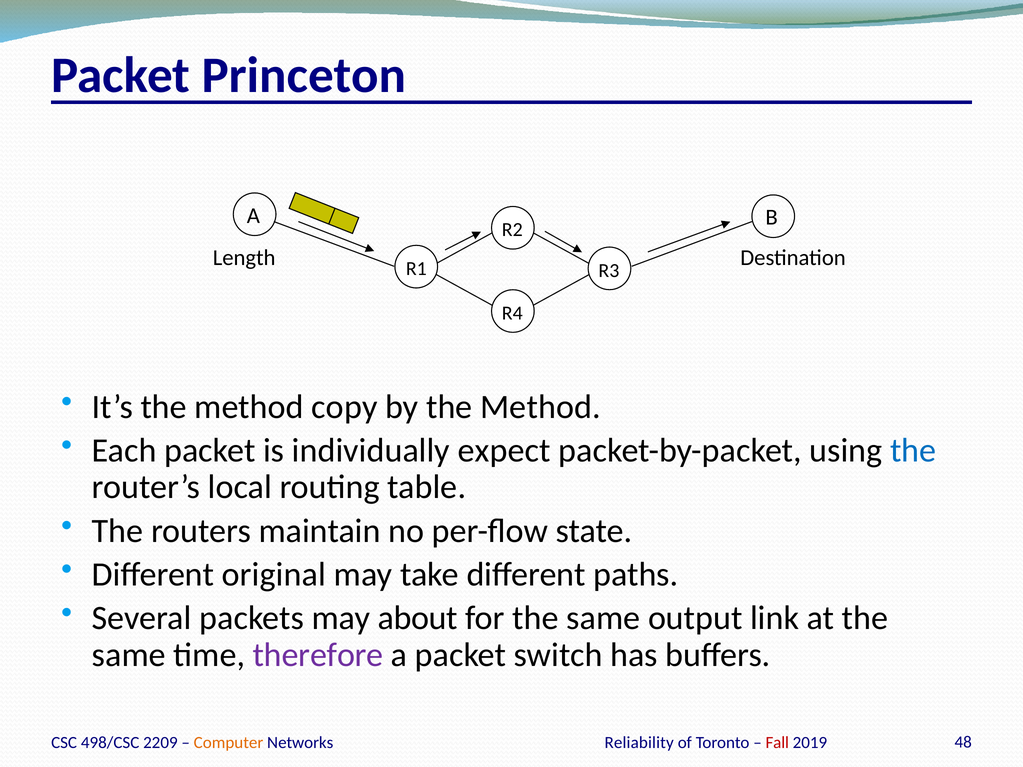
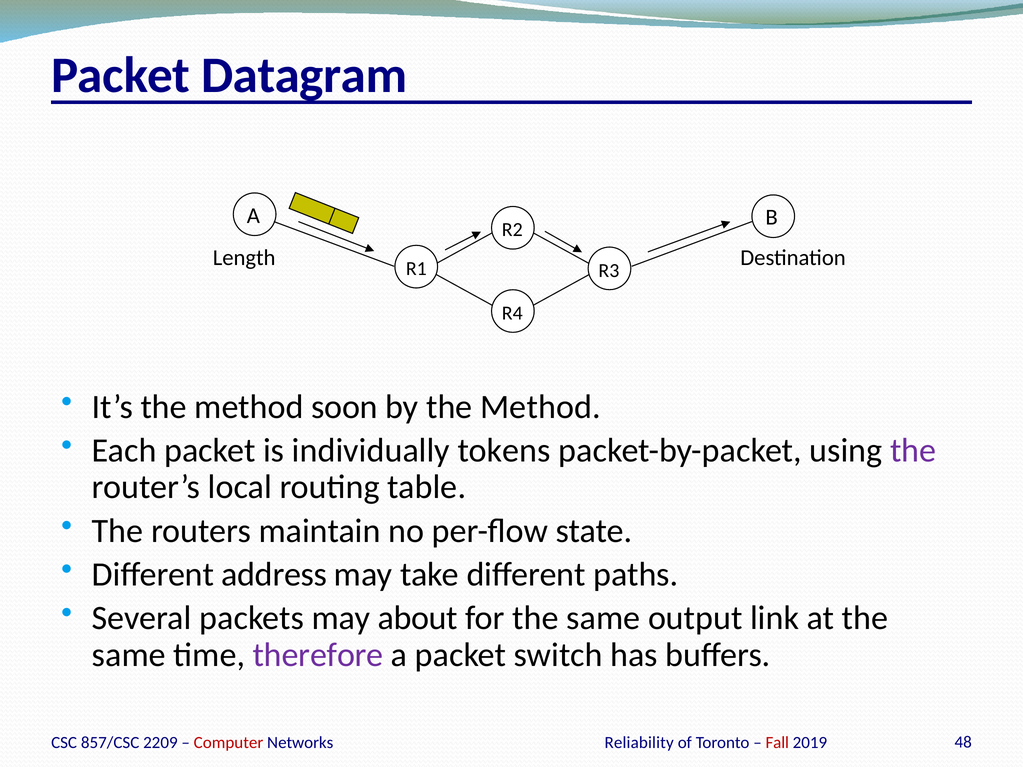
Princeton: Princeton -> Datagram
copy: copy -> soon
expect: expect -> tokens
the at (913, 451) colour: blue -> purple
original: original -> address
498/CSC: 498/CSC -> 857/CSC
Computer colour: orange -> red
